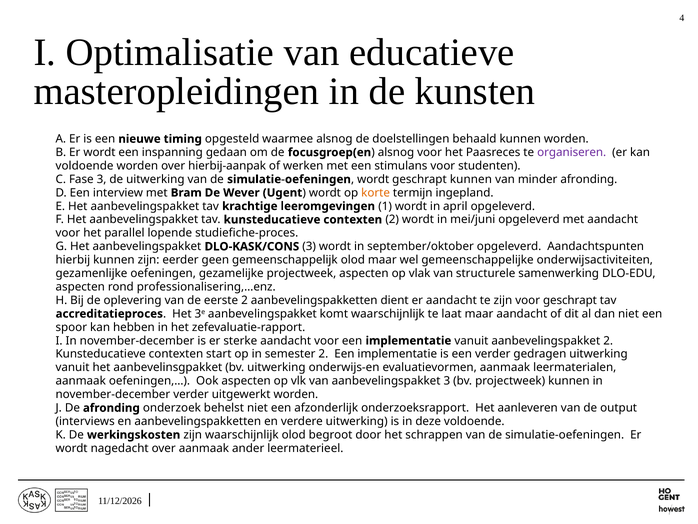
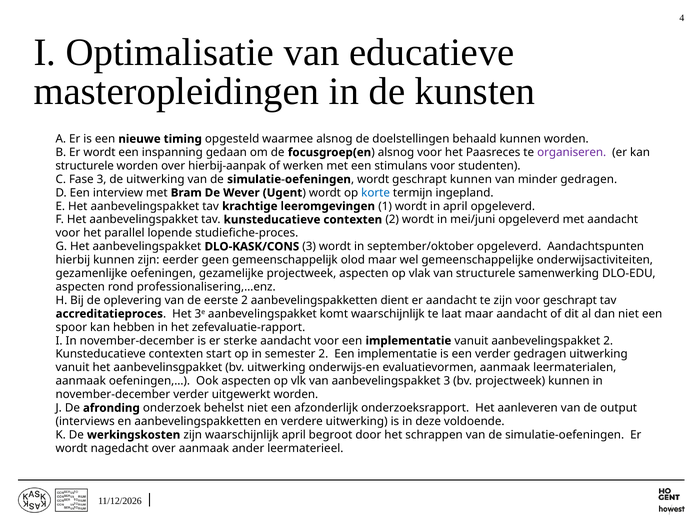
voldoende at (85, 166): voldoende -> structurele
minder afronding: afronding -> gedragen
korte colour: orange -> blue
waarschijnlijk olod: olod -> april
